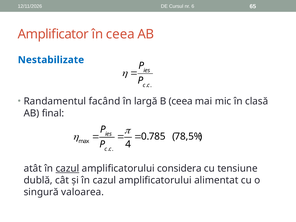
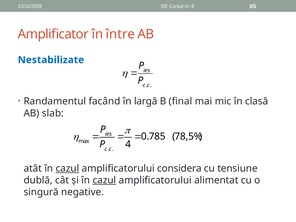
în ceea: ceea -> între
B ceea: ceea -> final
final: final -> slab
cazul at (104, 180) underline: none -> present
valoarea: valoarea -> negative
